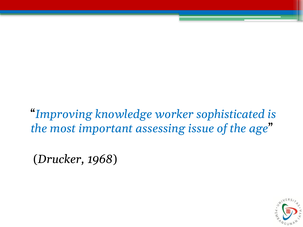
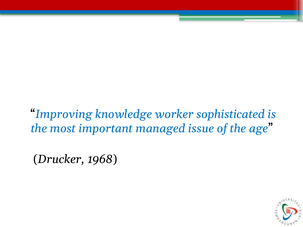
assessing: assessing -> managed
